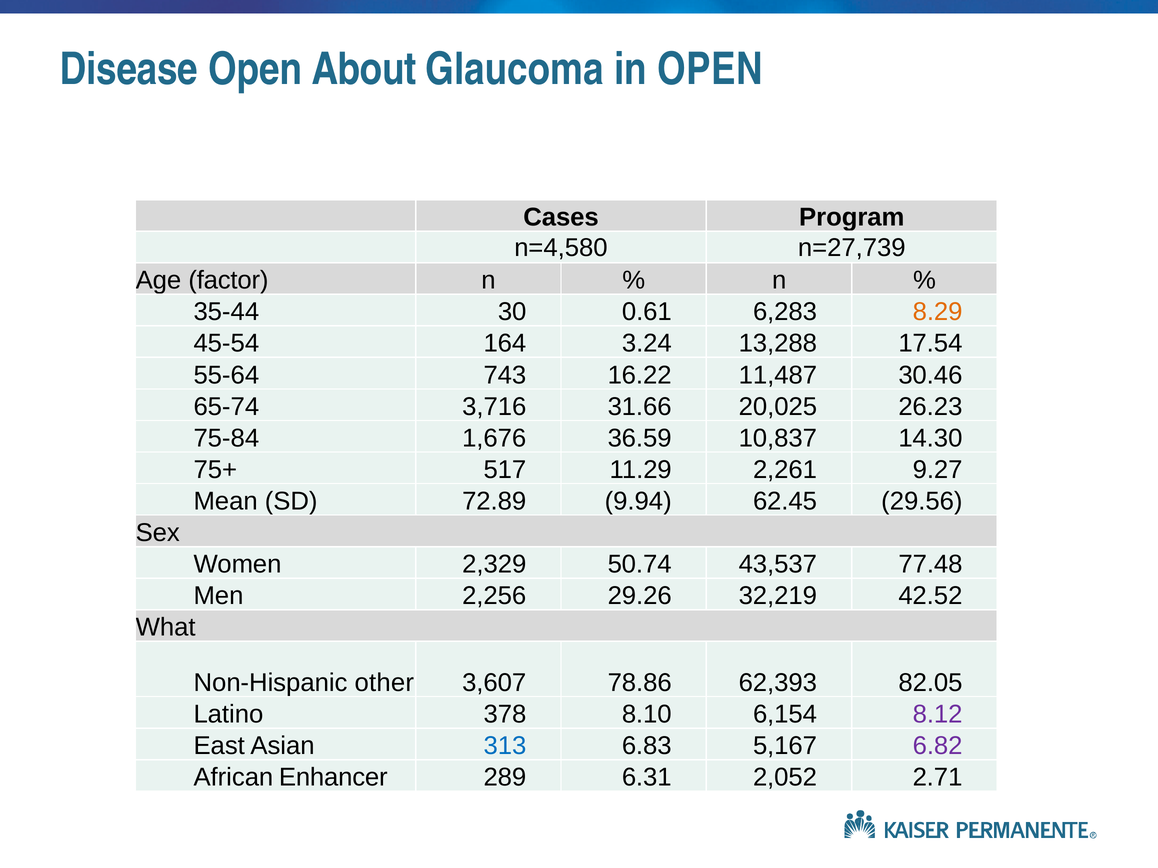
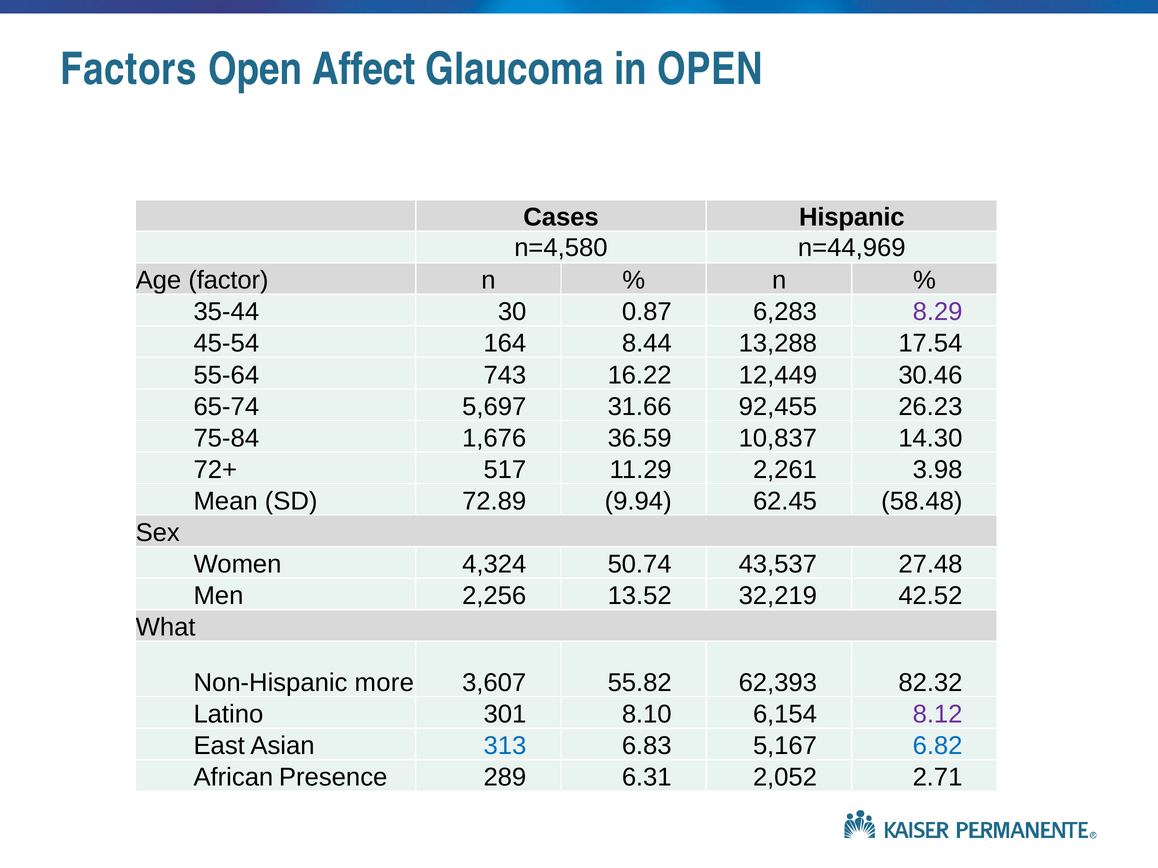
Disease: Disease -> Factors
About: About -> Affect
Program: Program -> Hispanic
n=27,739: n=27,739 -> n=44,969
0.61: 0.61 -> 0.87
8.29 colour: orange -> purple
3.24: 3.24 -> 8.44
11,487: 11,487 -> 12,449
3,716: 3,716 -> 5,697
20,025: 20,025 -> 92,455
75+: 75+ -> 72+
9.27: 9.27 -> 3.98
29.56: 29.56 -> 58.48
2,329: 2,329 -> 4,324
77.48: 77.48 -> 27.48
29.26: 29.26 -> 13.52
other: other -> more
78.86: 78.86 -> 55.82
82.05: 82.05 -> 82.32
378: 378 -> 301
6.82 colour: purple -> blue
Enhancer: Enhancer -> Presence
